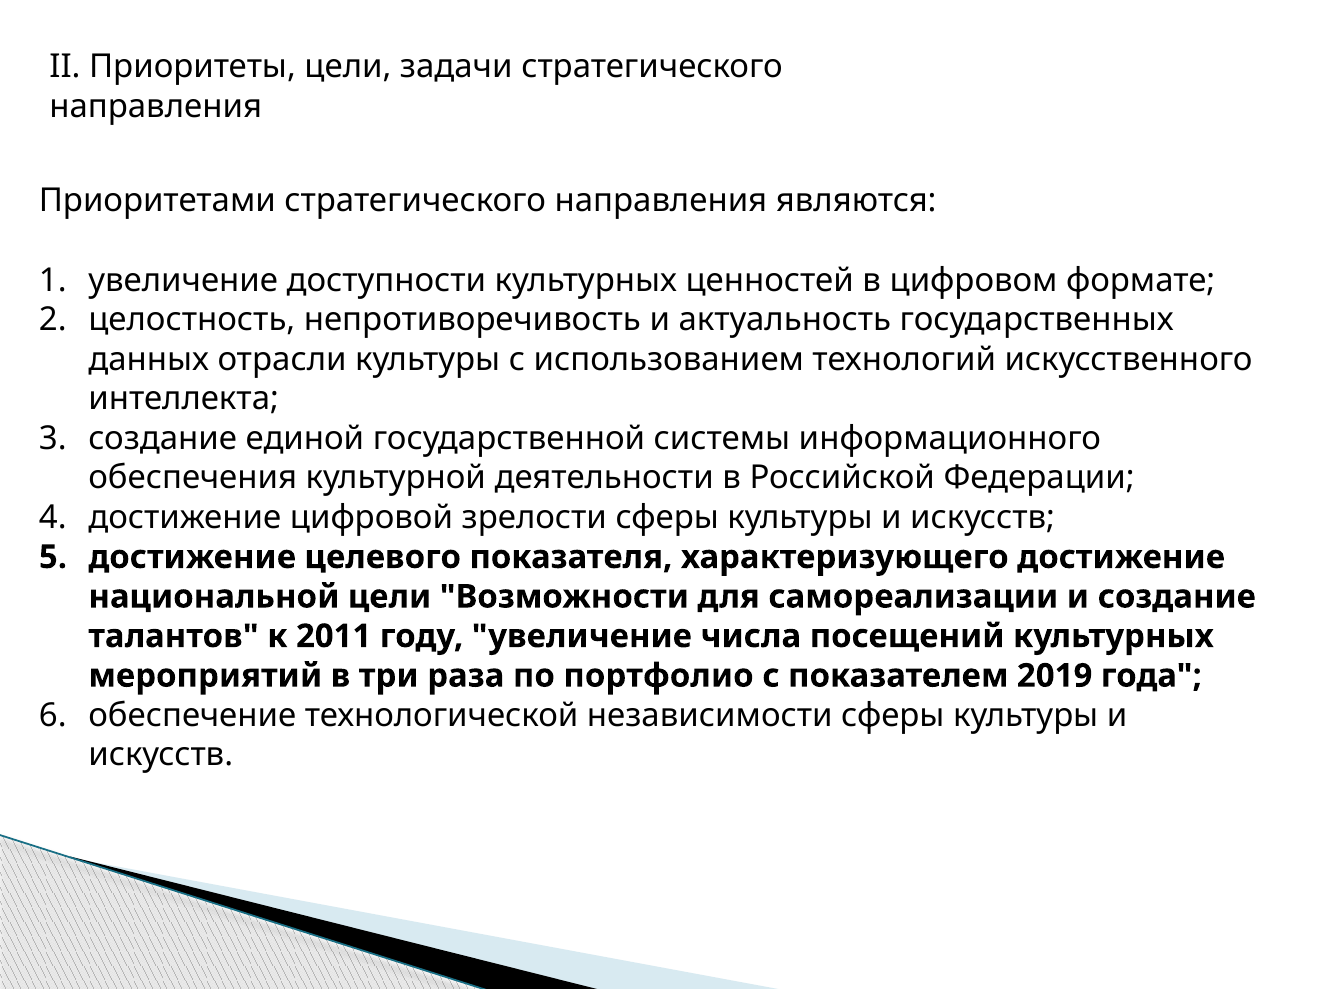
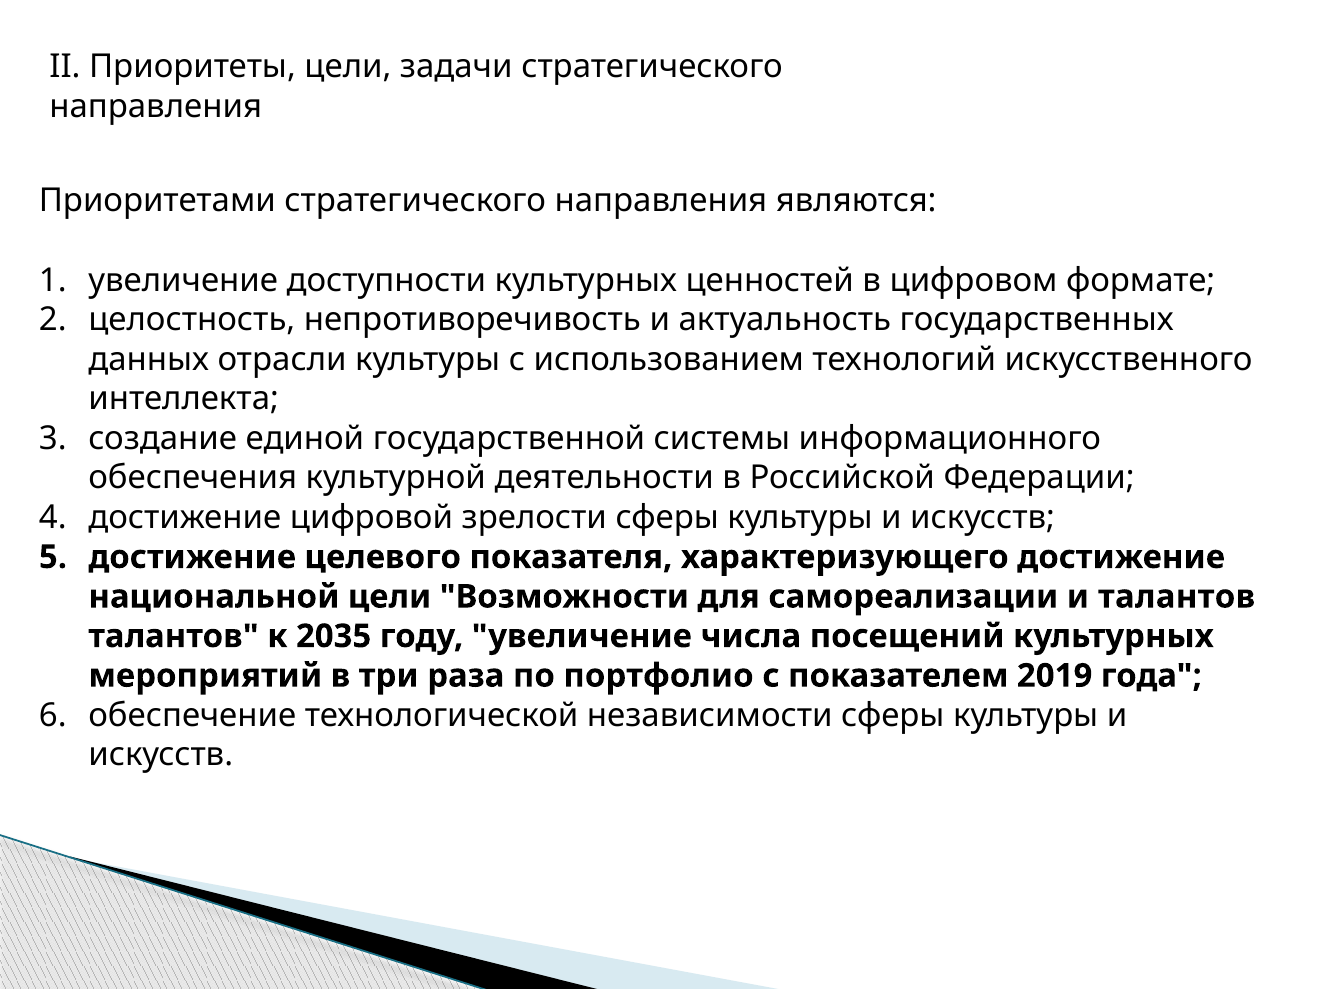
и создание: создание -> талантов
2011: 2011 -> 2035
